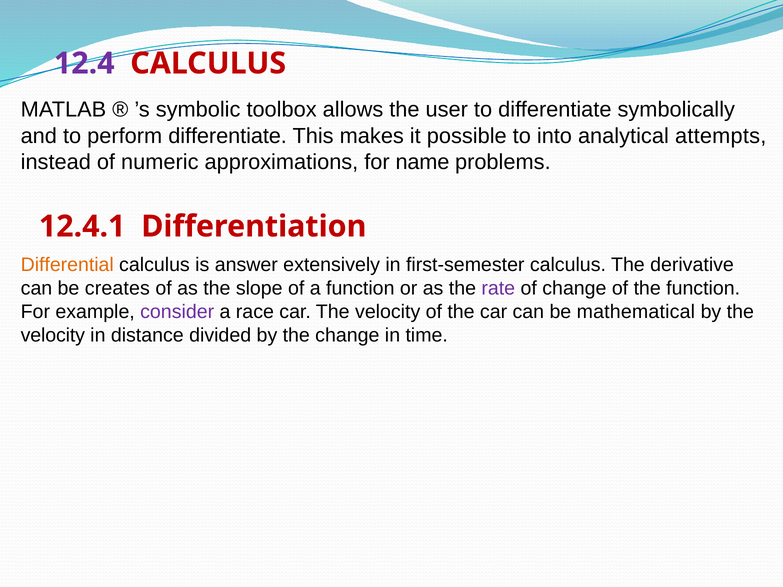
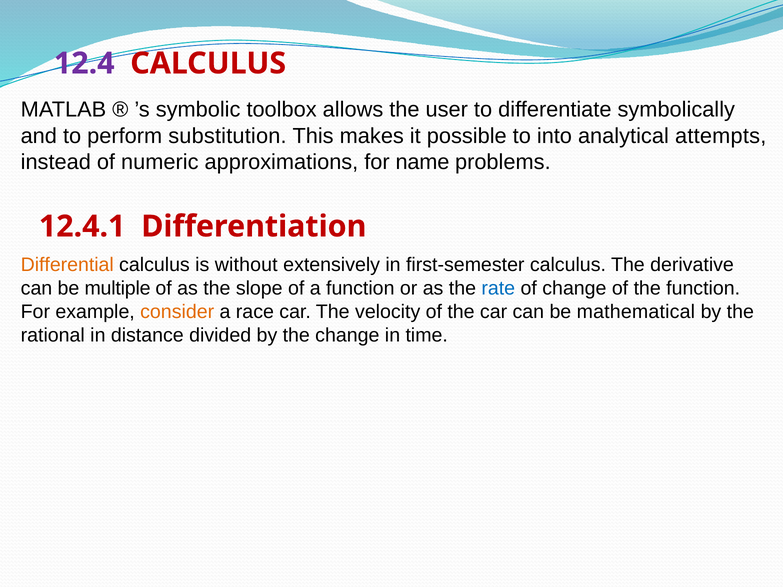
perform differentiate: differentiate -> substitution
answer: answer -> without
creates: creates -> multiple
rate colour: purple -> blue
consider colour: purple -> orange
velocity at (53, 336): velocity -> rational
